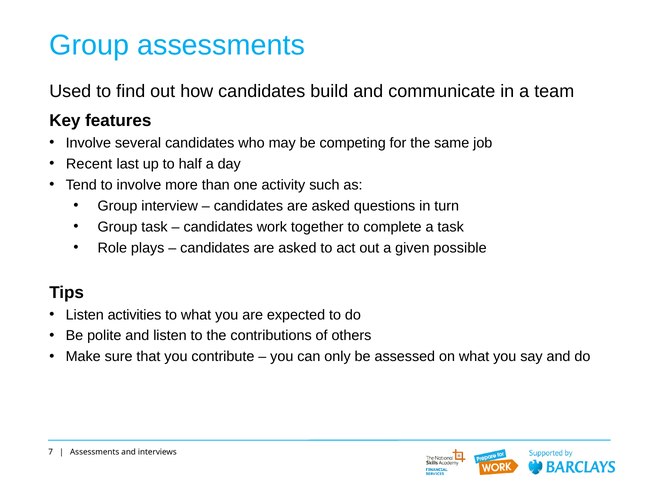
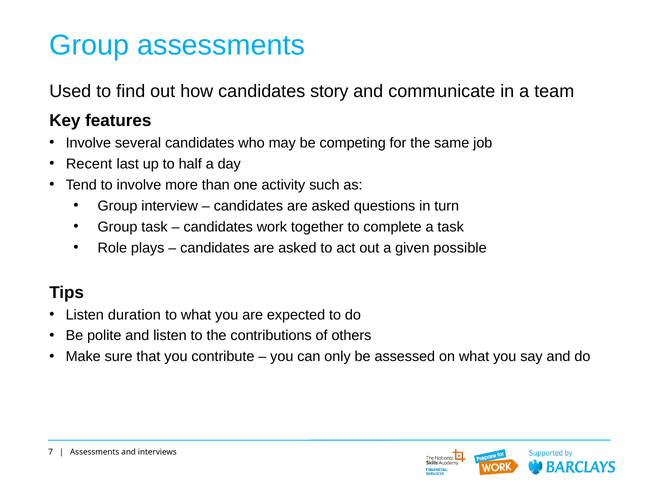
build: build -> story
activities: activities -> duration
